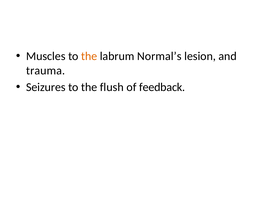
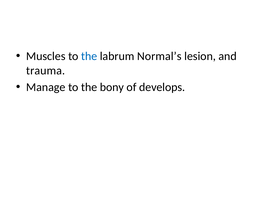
the at (89, 56) colour: orange -> blue
Seizures: Seizures -> Manage
flush: flush -> bony
feedback: feedback -> develops
